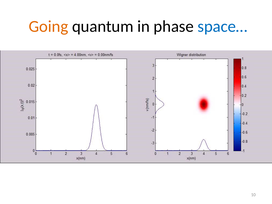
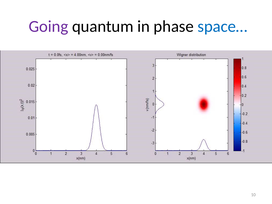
Going colour: orange -> purple
